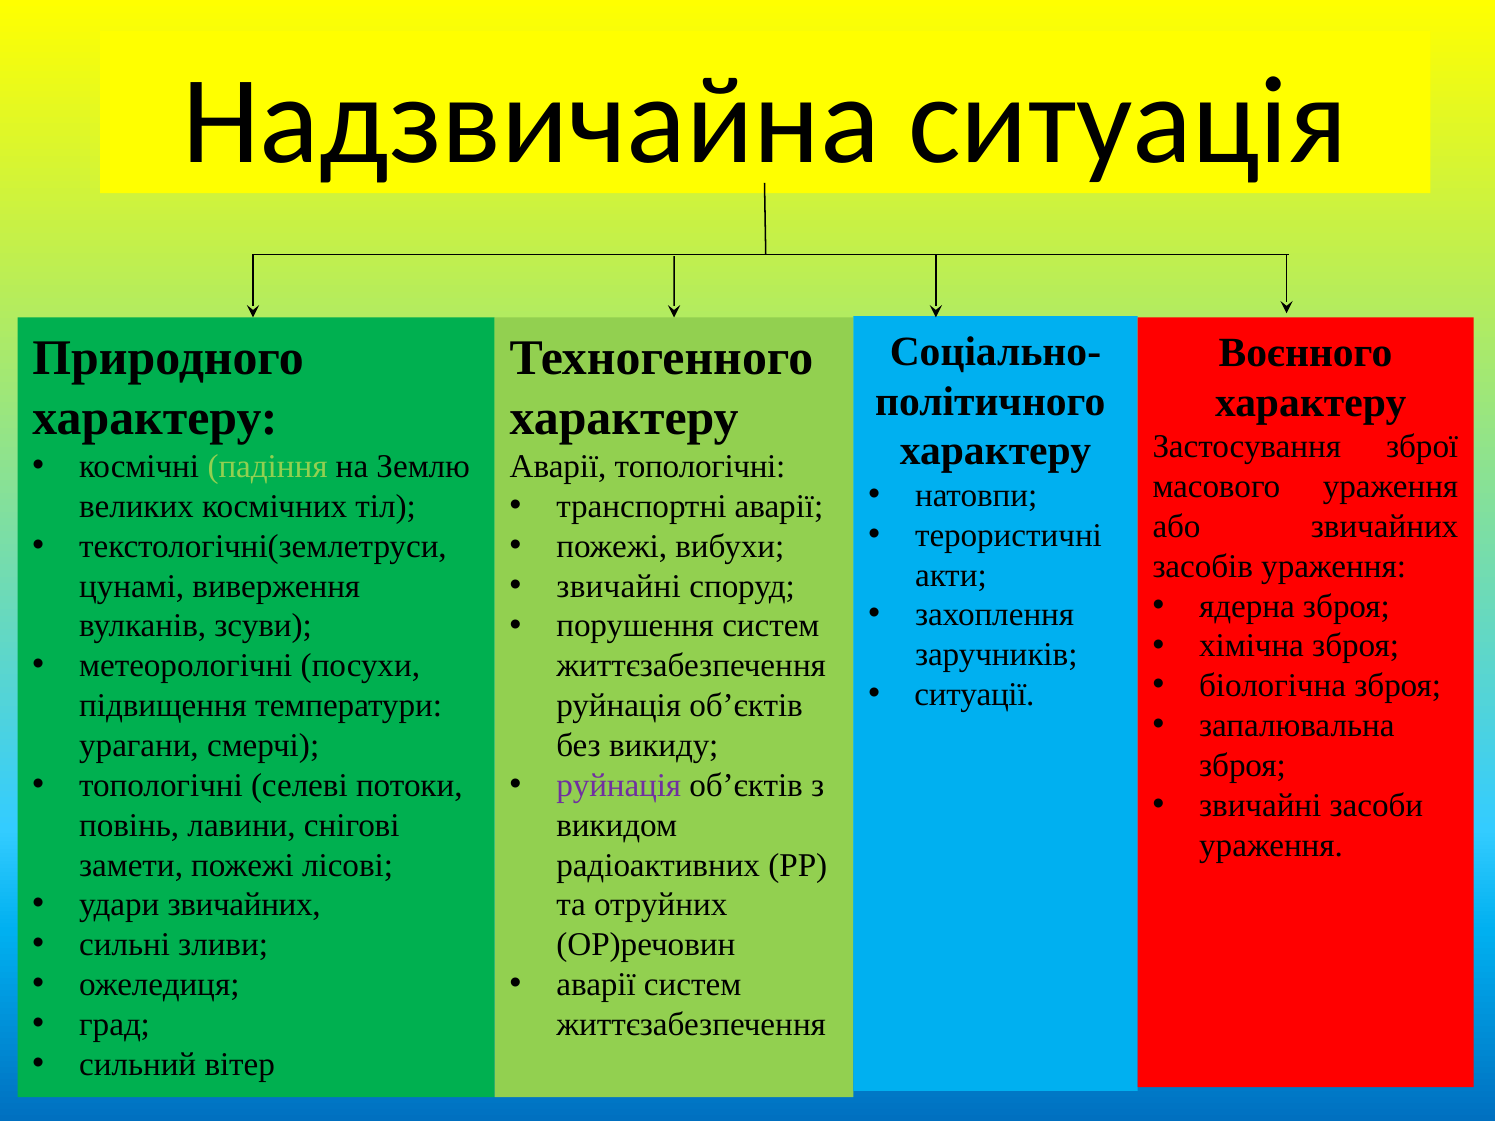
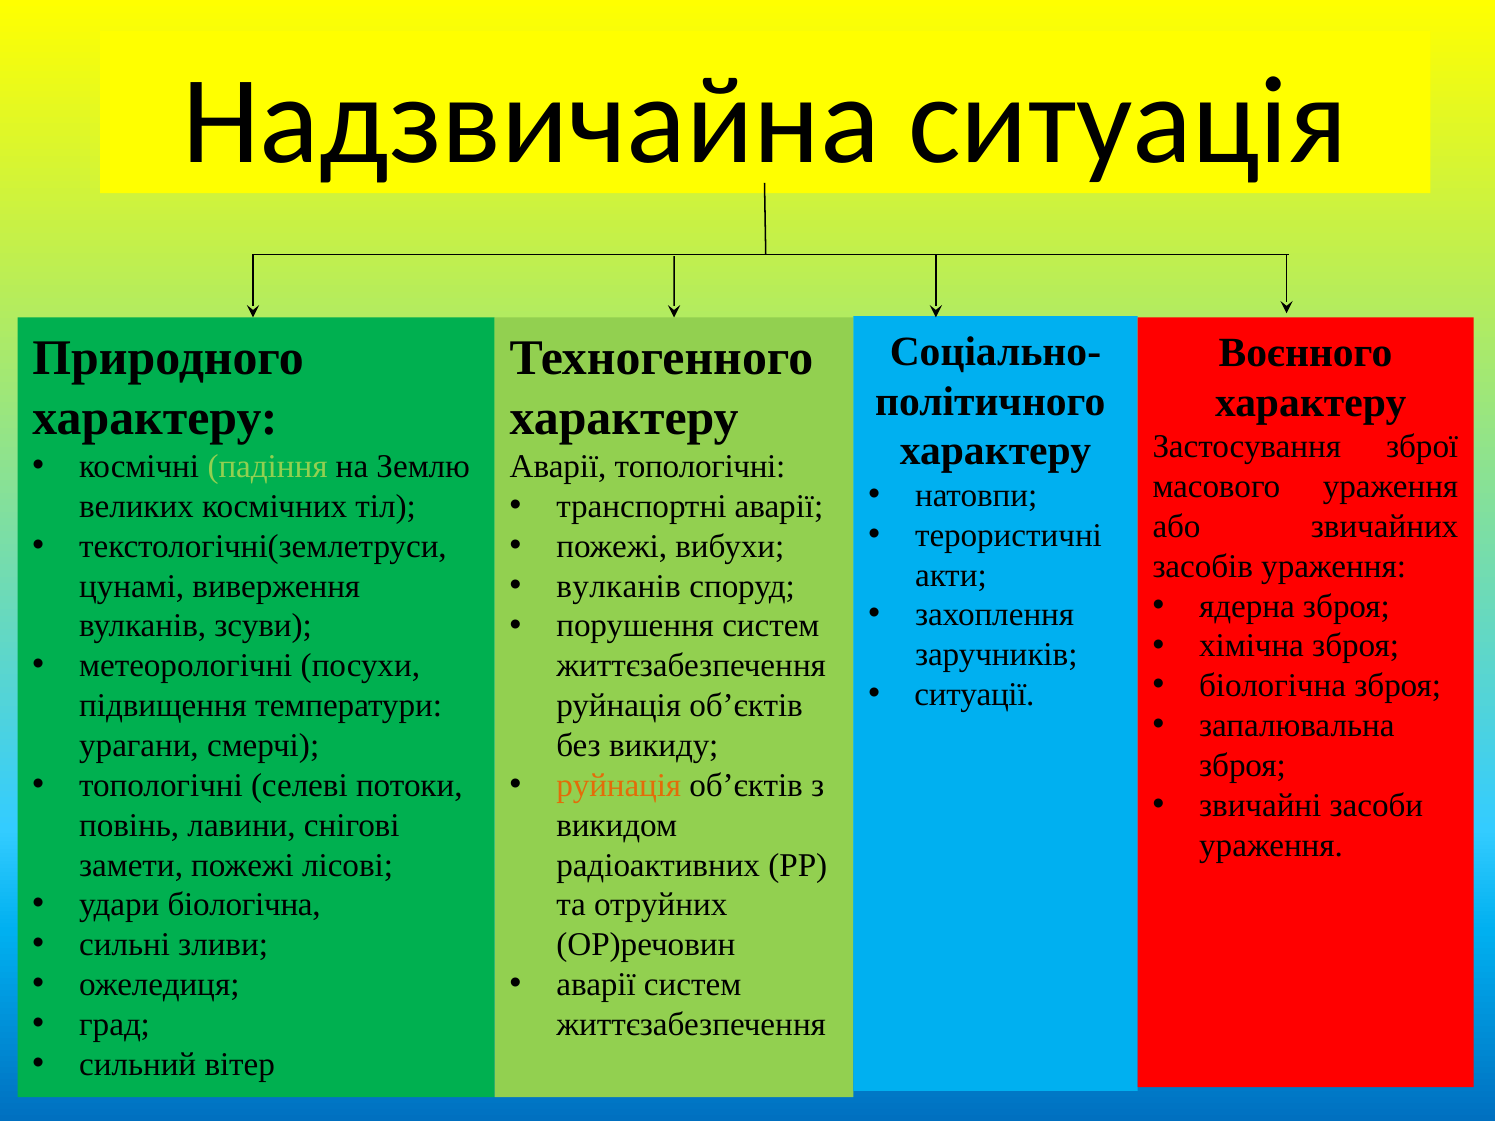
звичайні at (619, 586): звичайні -> вулканів
руйнація at (619, 786) colour: purple -> orange
удари звичайних: звичайних -> біологічна
